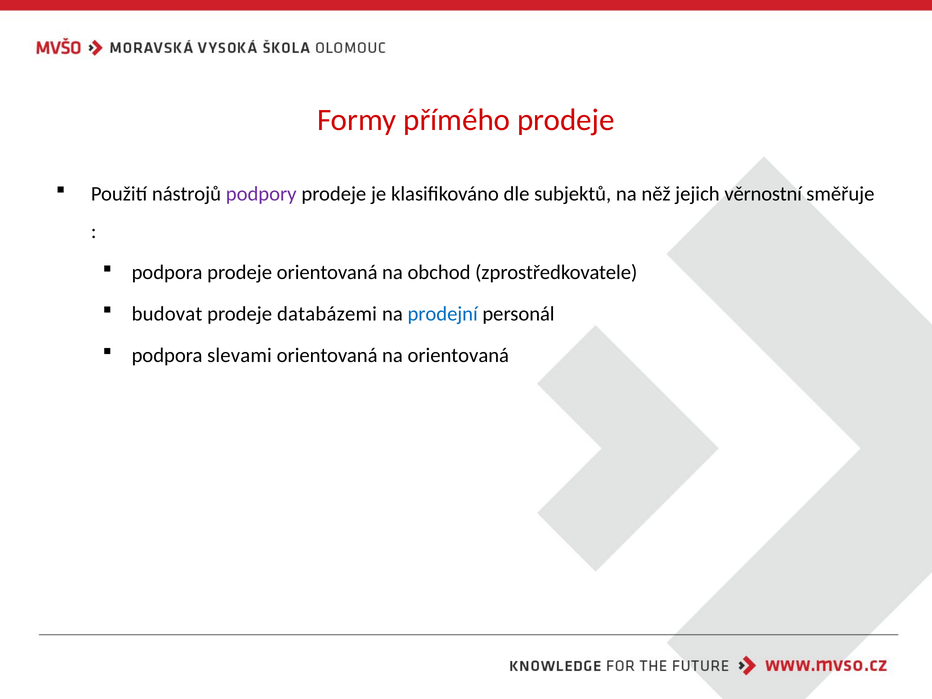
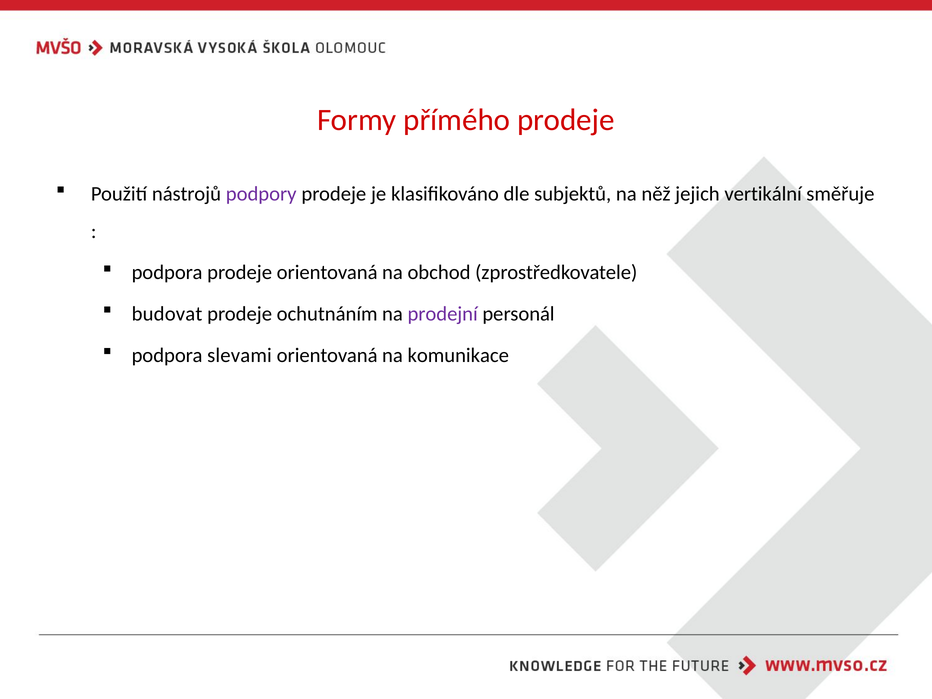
věrnostní: věrnostní -> vertikální
databázemi: databázemi -> ochutnáním
prodejní colour: blue -> purple
na orientovaná: orientovaná -> komunikace
